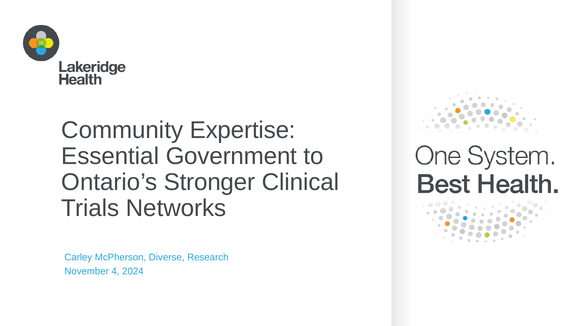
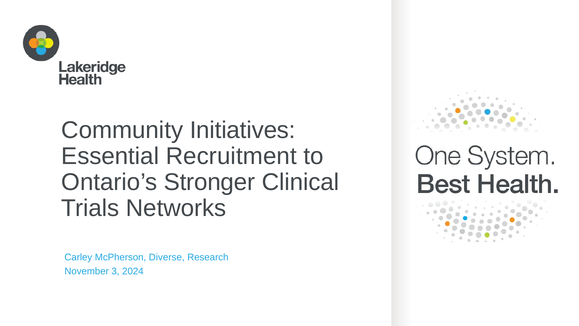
Expertise: Expertise -> Initiatives
Government: Government -> Recruitment
4: 4 -> 3
